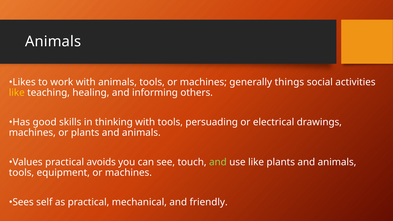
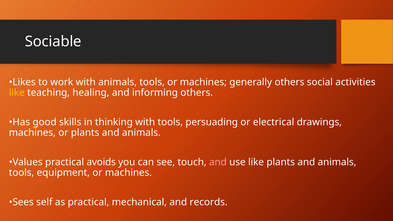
Animals at (53, 42): Animals -> Sociable
generally things: things -> others
and at (218, 162) colour: light green -> pink
friendly: friendly -> records
